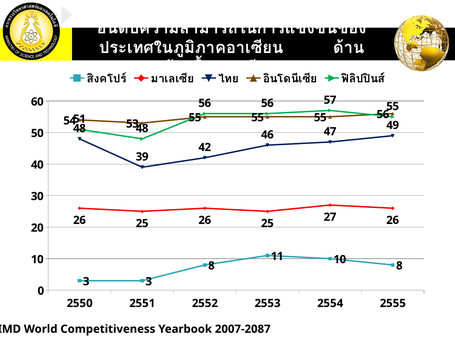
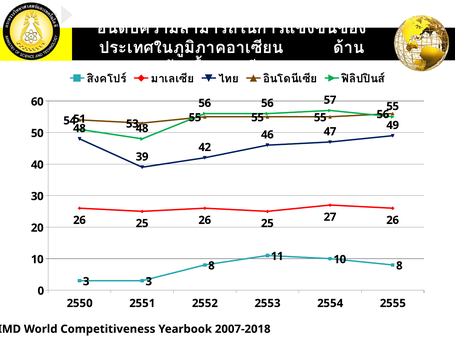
2007-2087: 2007-2087 -> 2007-2018
